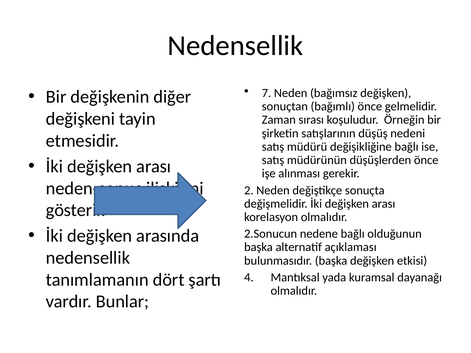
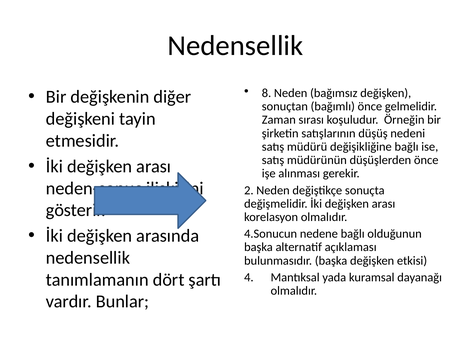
7: 7 -> 8
2.Sonucun: 2.Sonucun -> 4.Sonucun
